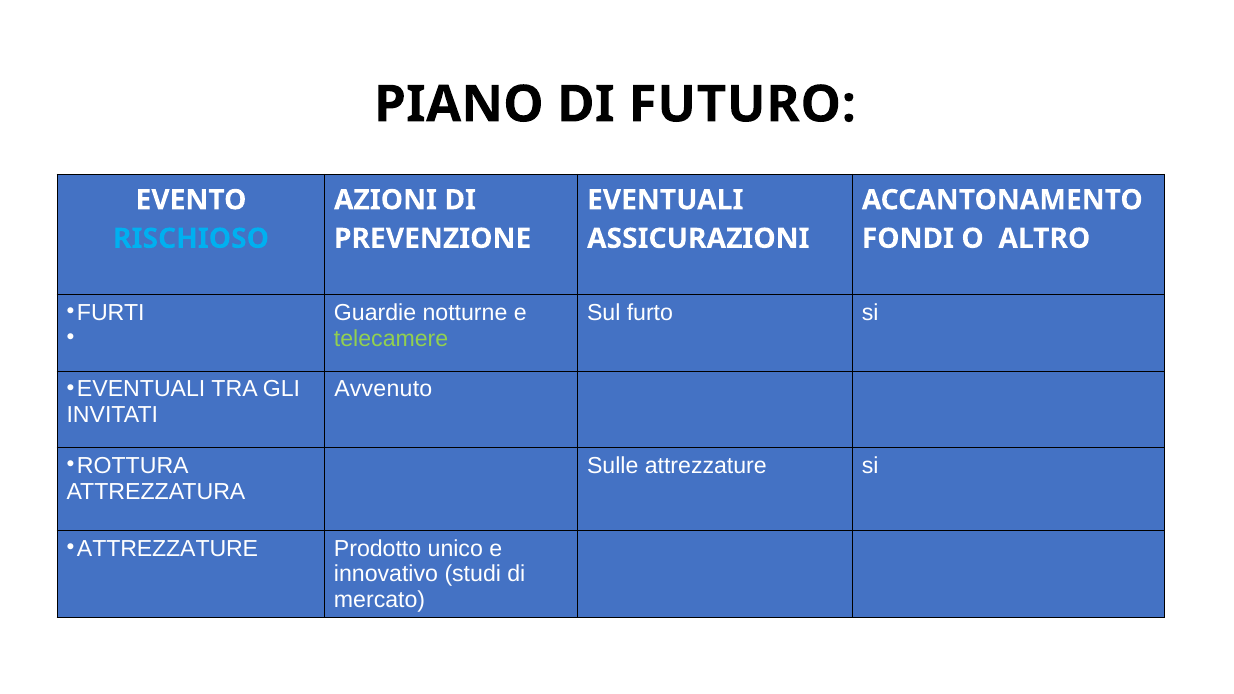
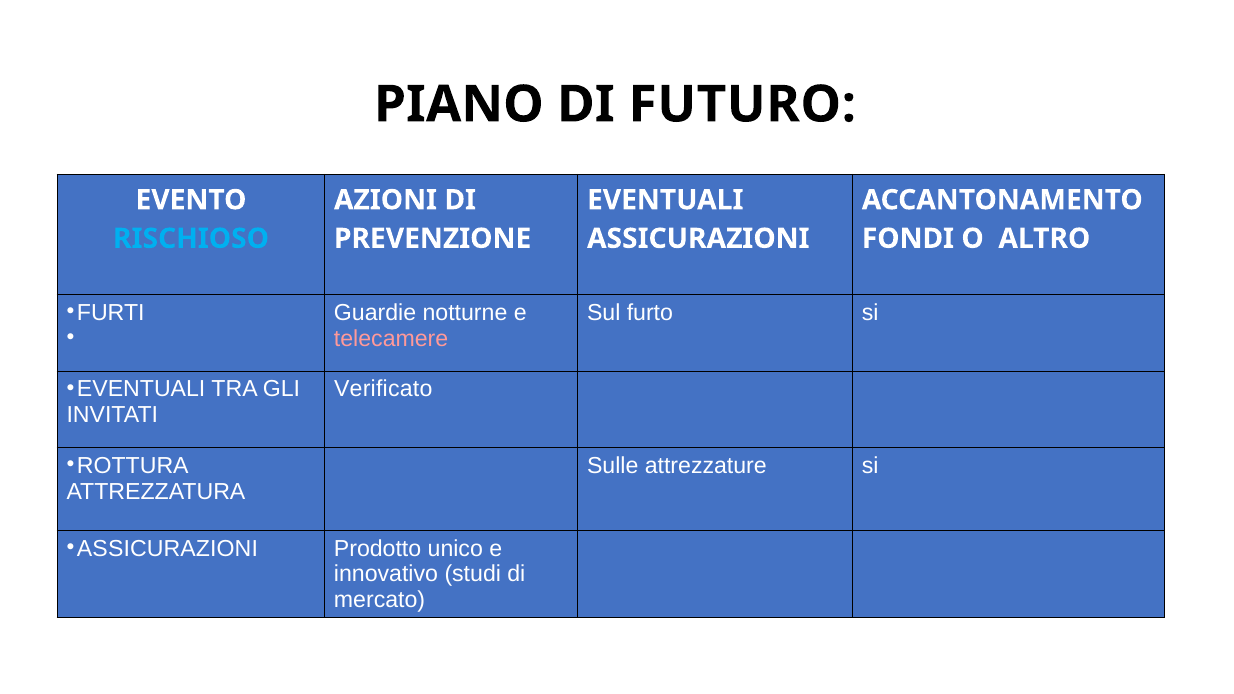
telecamere colour: light green -> pink
Avvenuto: Avvenuto -> Verificato
ATTREZZATURE at (168, 548): ATTREZZATURE -> ASSICURAZIONI
